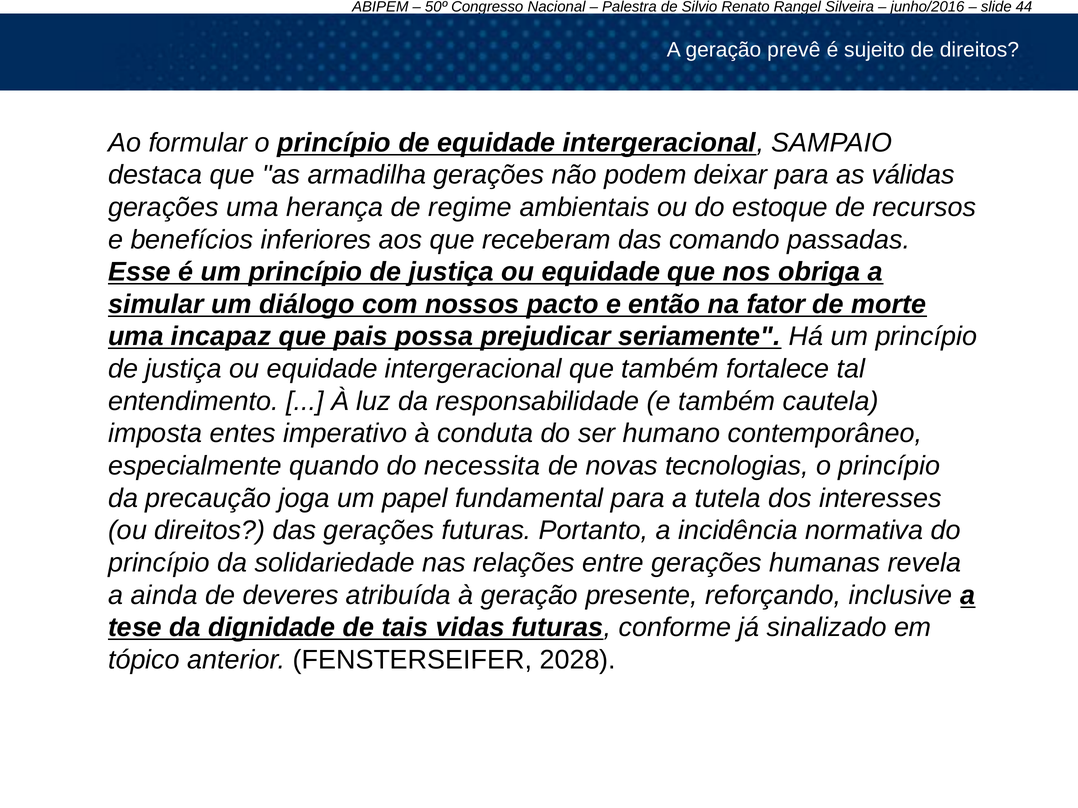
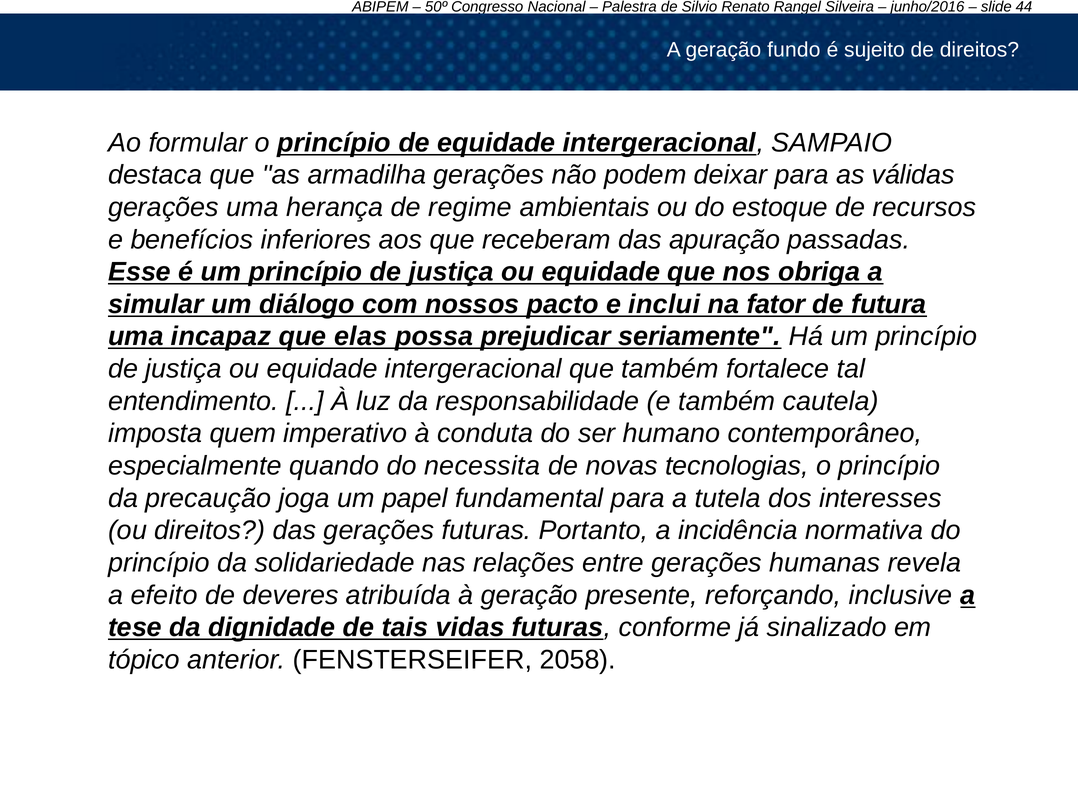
prevê: prevê -> fundo
comando: comando -> apuração
então: então -> inclui
morte: morte -> futura
pais: pais -> elas
entes: entes -> quem
ainda: ainda -> efeito
2028: 2028 -> 2058
